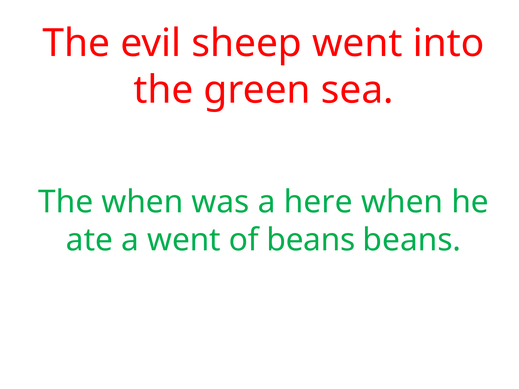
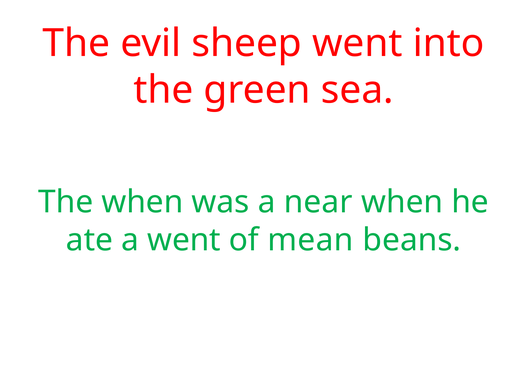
here: here -> near
of beans: beans -> mean
